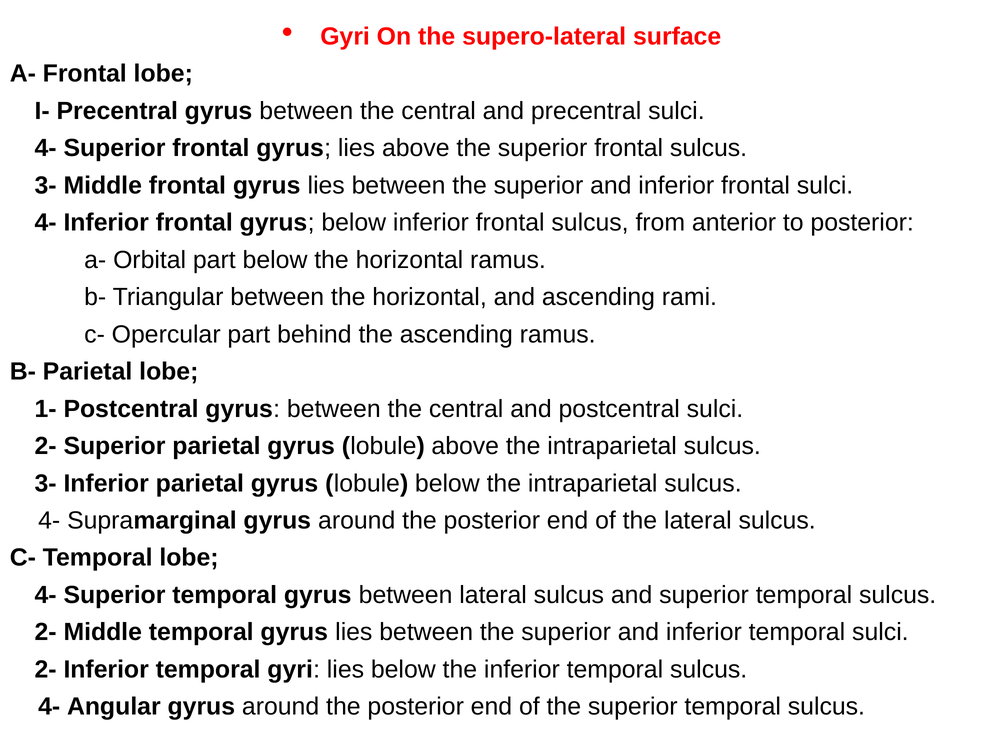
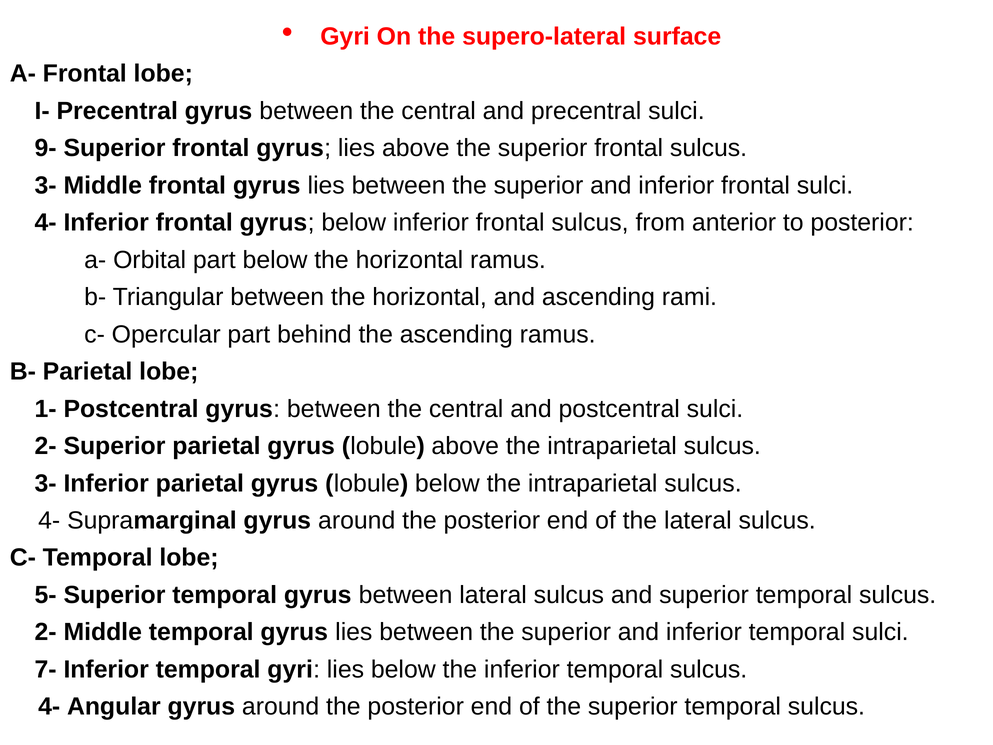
4- at (46, 148): 4- -> 9-
4- at (46, 595): 4- -> 5-
2- at (46, 669): 2- -> 7-
